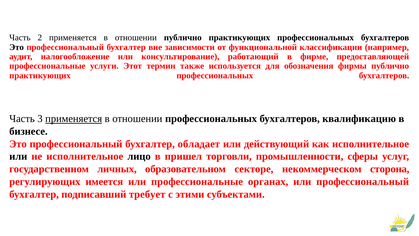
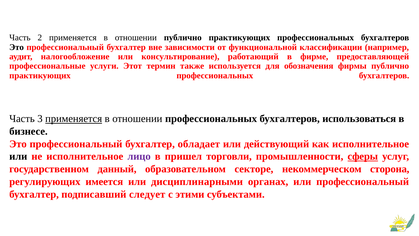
квалификацию: квалификацию -> использоваться
лицо colour: black -> purple
сферы underline: none -> present
личных: личных -> данный
или профессиональные: профессиональные -> дисциплинарными
требует: требует -> следует
